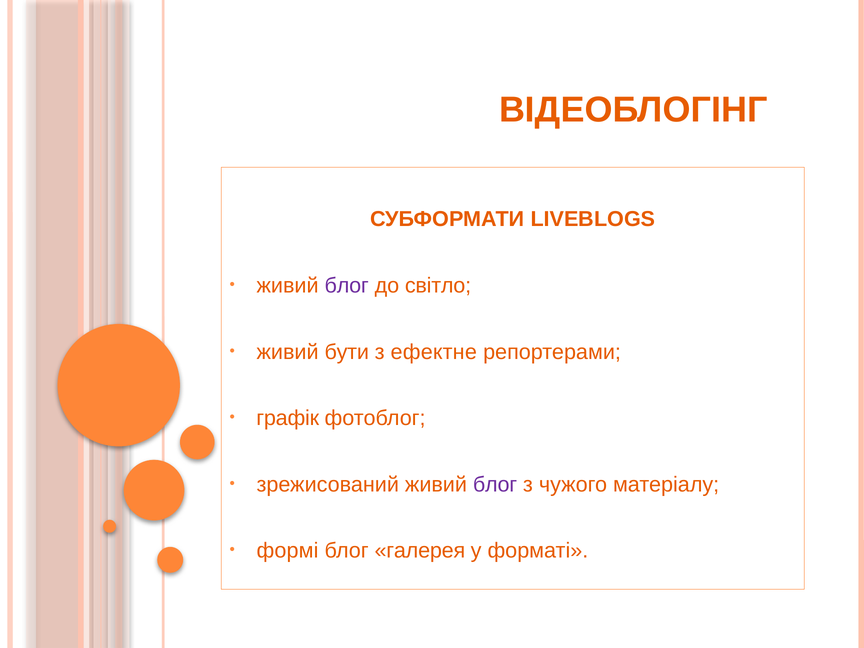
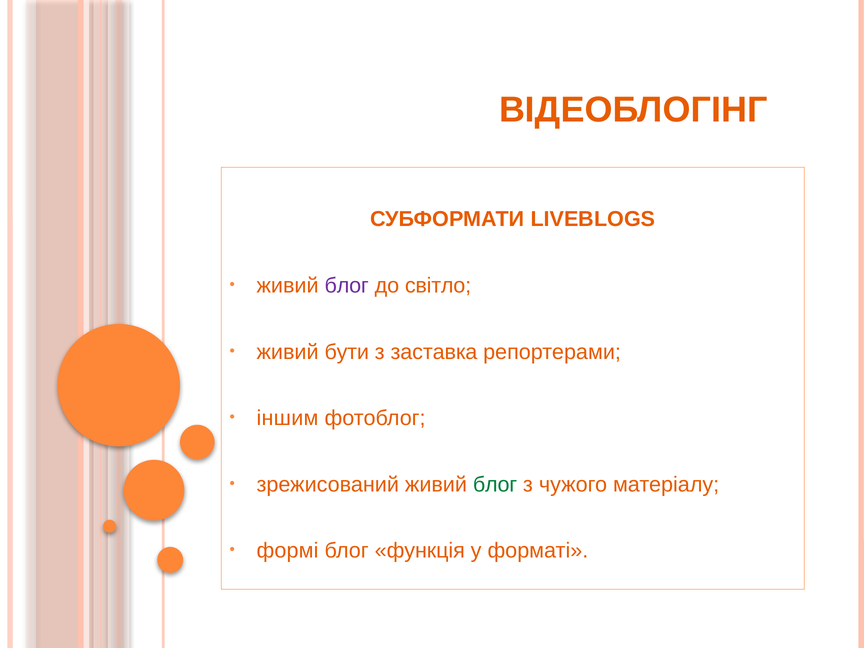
ефектне: ефектне -> заставка
графік: графік -> іншим
блог at (495, 484) colour: purple -> green
галерея: галерея -> функція
